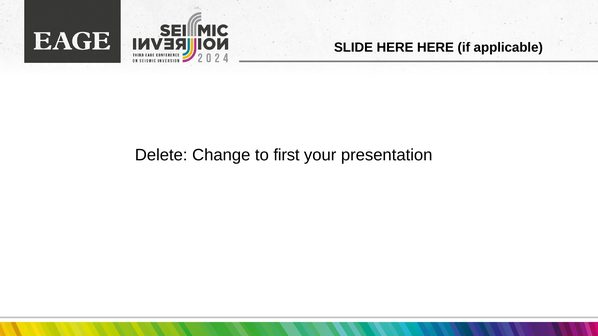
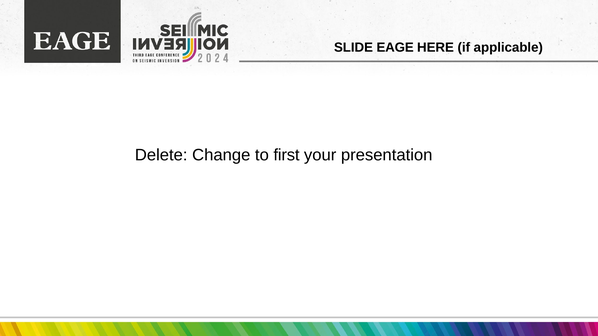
SLIDE HERE: HERE -> EAGE
